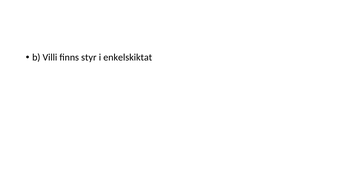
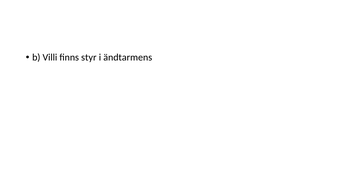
enkelskiktat: enkelskiktat -> ändtarmens
